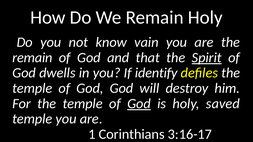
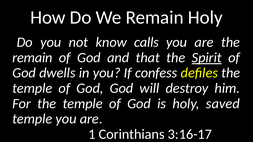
vain: vain -> calls
identify: identify -> confess
God at (139, 104) underline: present -> none
